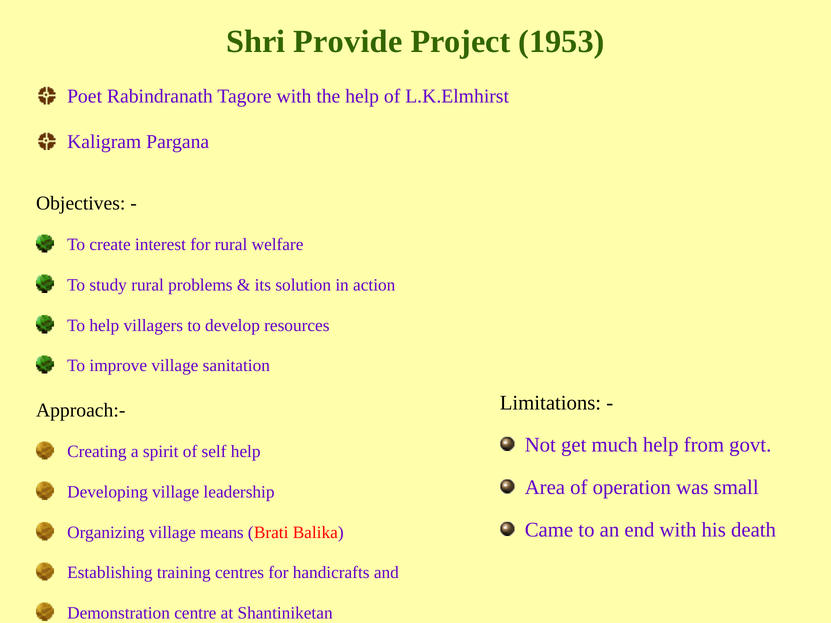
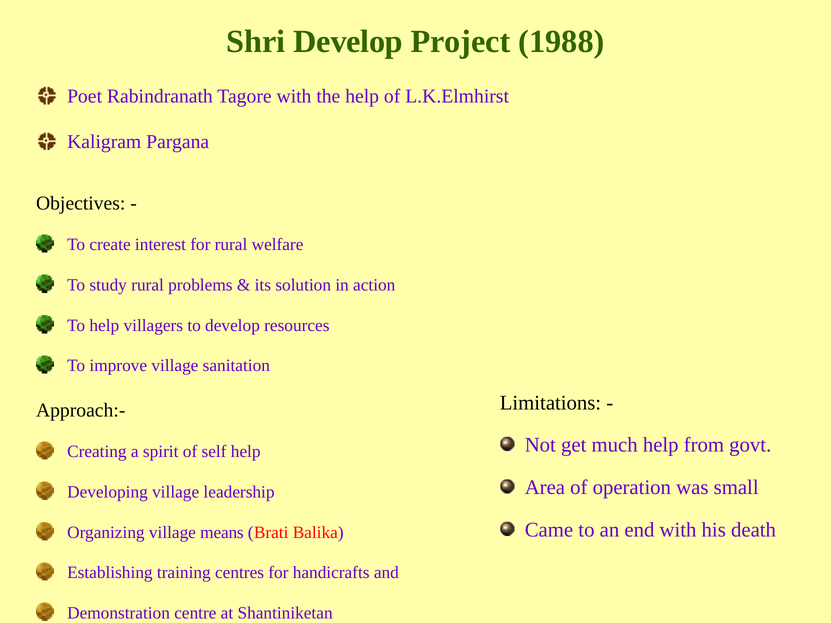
Shri Provide: Provide -> Develop
1953: 1953 -> 1988
